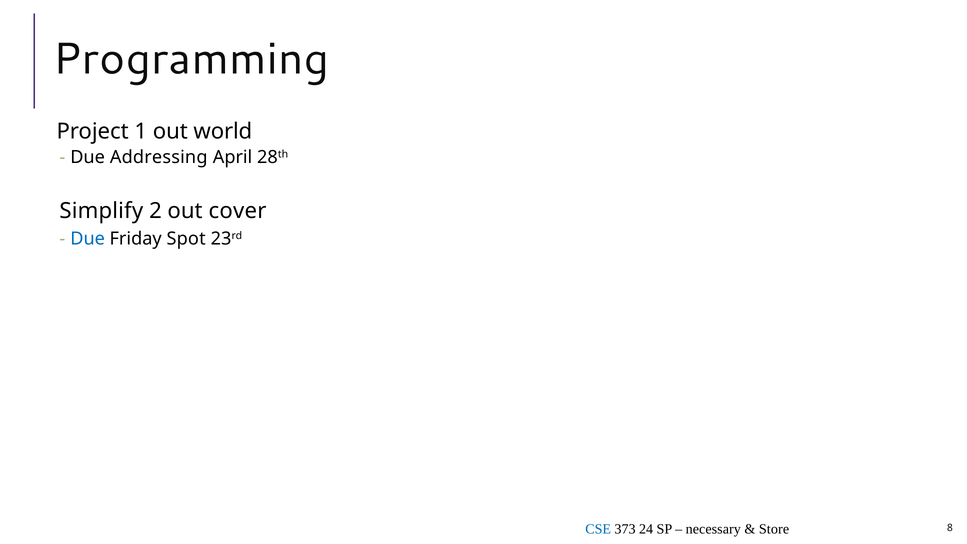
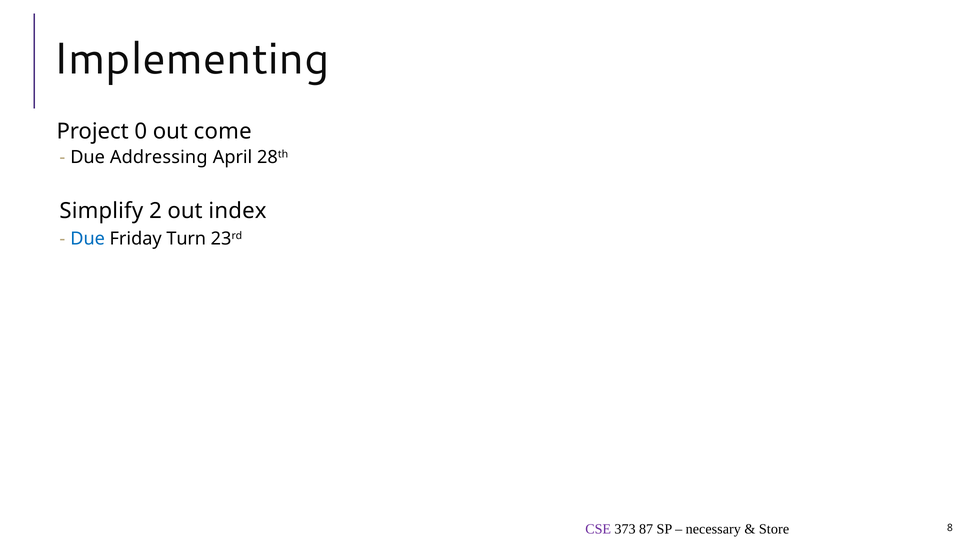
Programming: Programming -> Implementing
1: 1 -> 0
world: world -> come
cover: cover -> index
Spot: Spot -> Turn
CSE colour: blue -> purple
24: 24 -> 87
